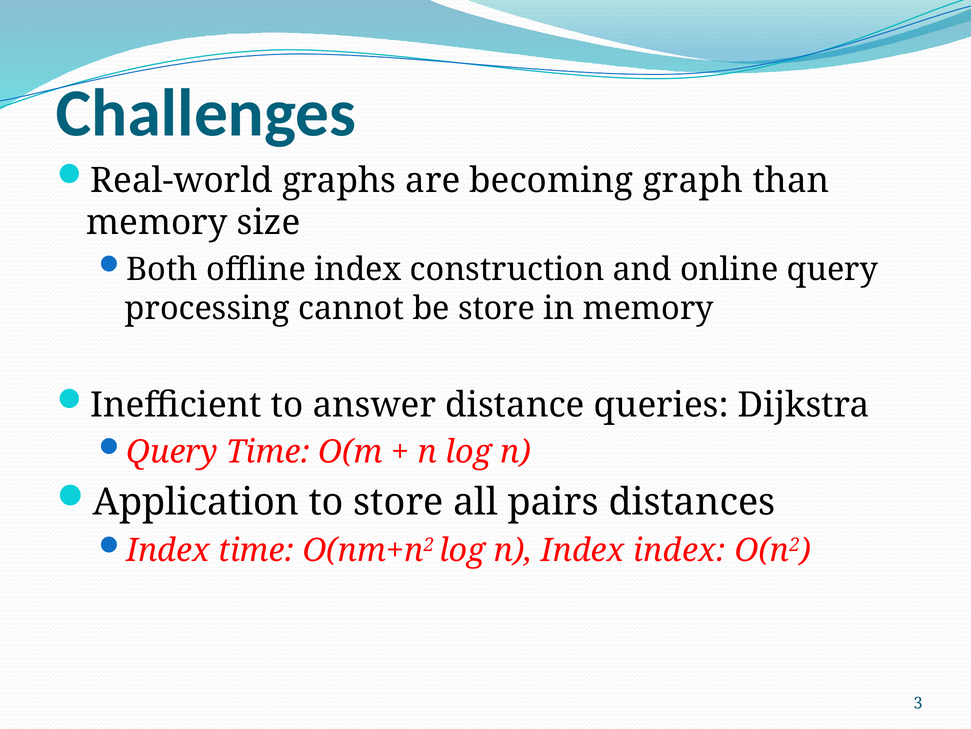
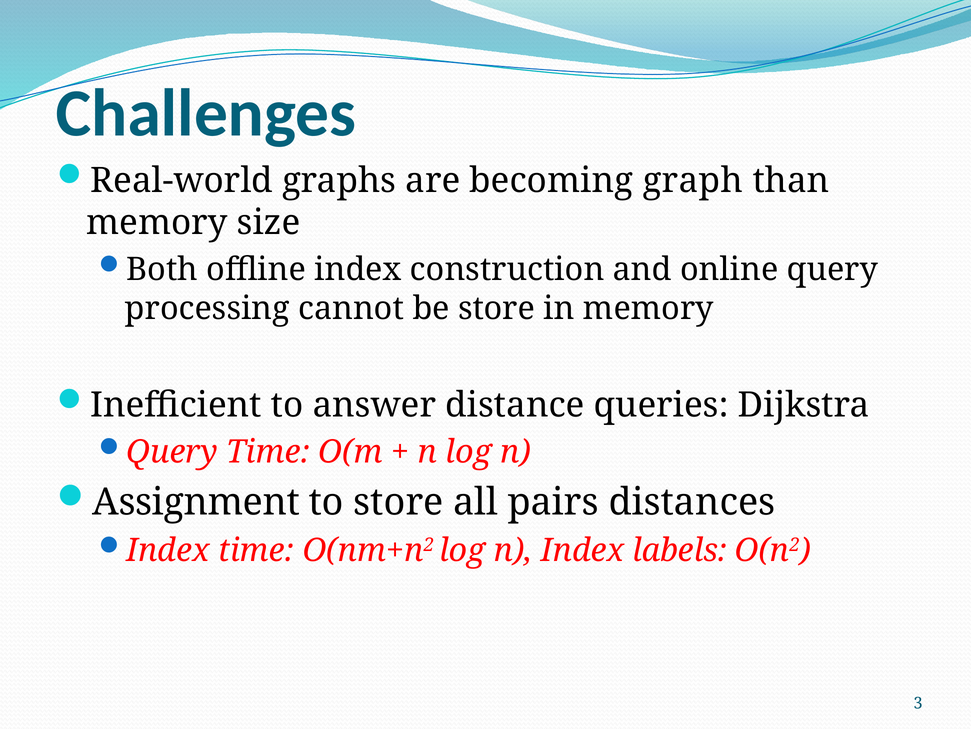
Application: Application -> Assignment
Index index: index -> labels
